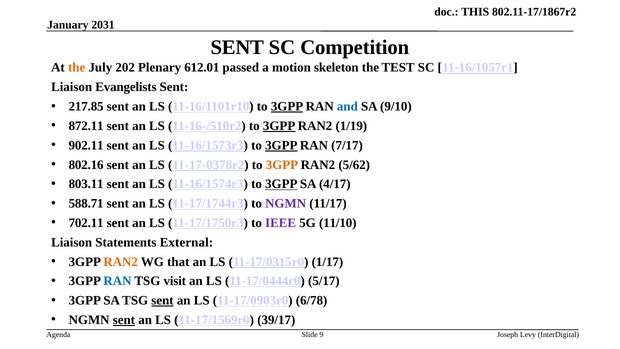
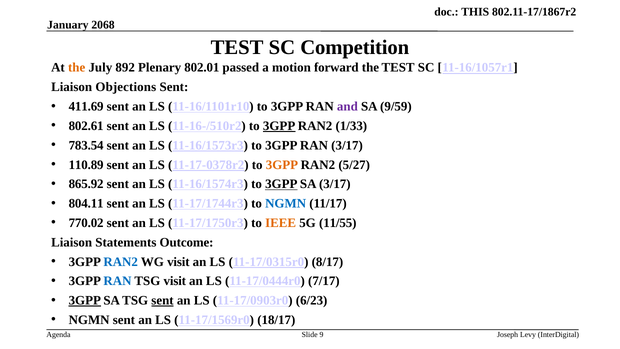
2031: 2031 -> 2068
SENT at (237, 47): SENT -> TEST
202: 202 -> 892
612.01: 612.01 -> 802.01
skeleton: skeleton -> forward
Evangelists: Evangelists -> Objections
217.85: 217.85 -> 411.69
3GPP at (287, 106) underline: present -> none
and colour: blue -> purple
9/10: 9/10 -> 9/59
872.11: 872.11 -> 802.61
1/19: 1/19 -> 1/33
902.11: 902.11 -> 783.54
3GPP at (281, 145) underline: present -> none
RAN 7/17: 7/17 -> 3/17
802.16: 802.16 -> 110.89
5/62: 5/62 -> 5/27
803.11: 803.11 -> 865.92
SA 4/17: 4/17 -> 3/17
588.71: 588.71 -> 804.11
NGMN at (286, 203) colour: purple -> blue
702.11: 702.11 -> 770.02
IEEE colour: purple -> orange
11/10: 11/10 -> 11/55
External: External -> Outcome
RAN2 at (121, 262) colour: orange -> blue
WG that: that -> visit
1/17: 1/17 -> 8/17
5/17: 5/17 -> 7/17
3GPP at (85, 300) underline: none -> present
6/78: 6/78 -> 6/23
sent at (124, 320) underline: present -> none
39/17: 39/17 -> 18/17
